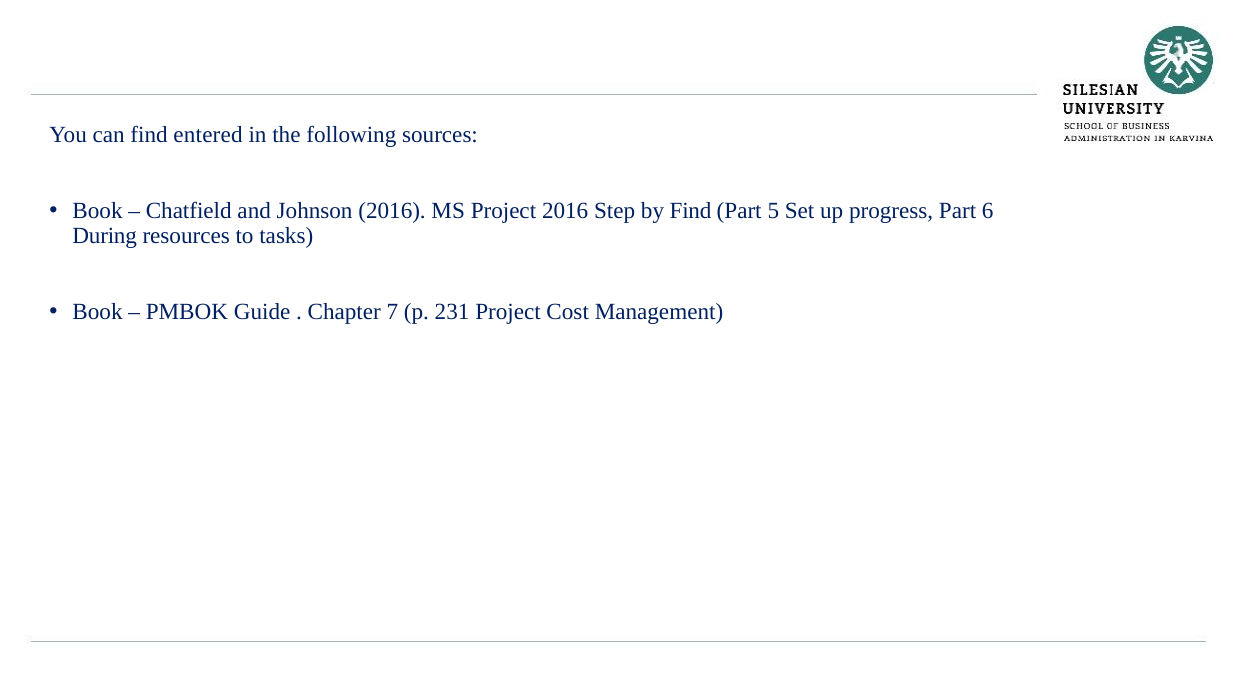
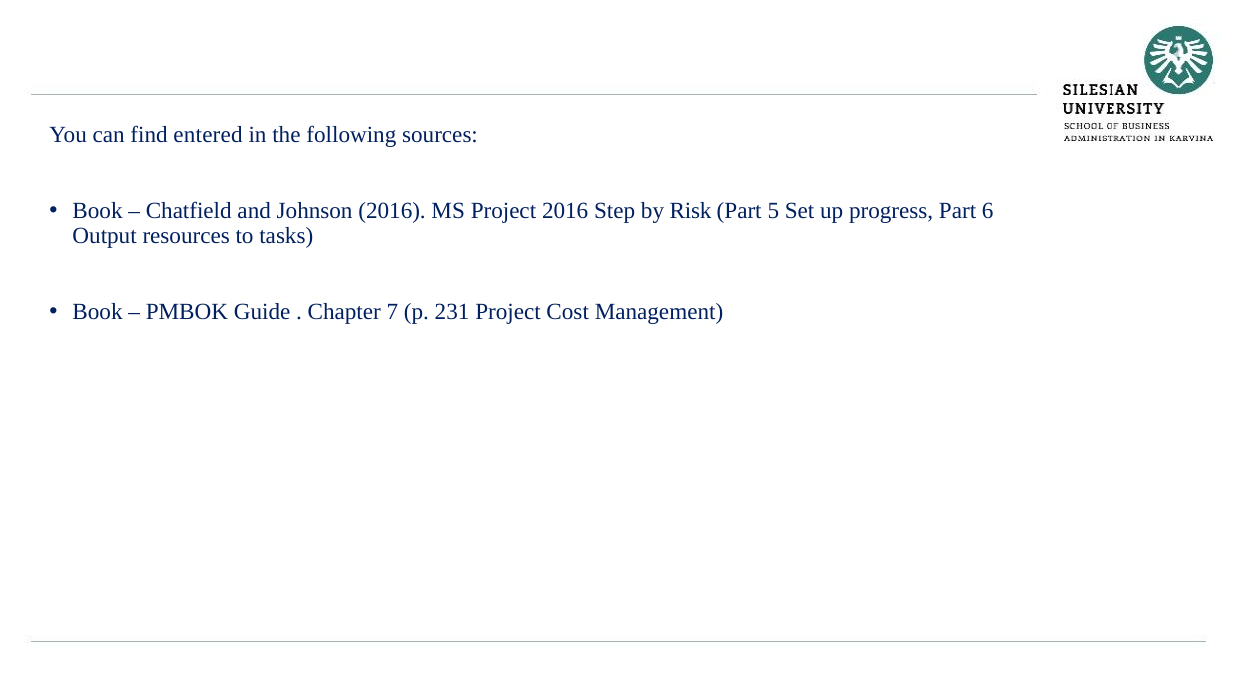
by Find: Find -> Risk
During: During -> Output
